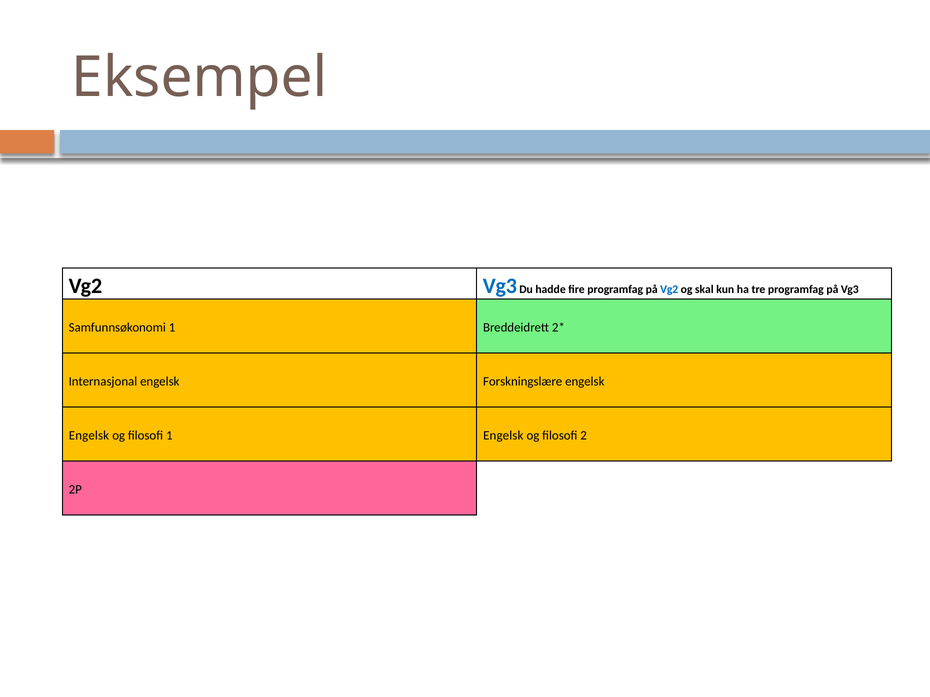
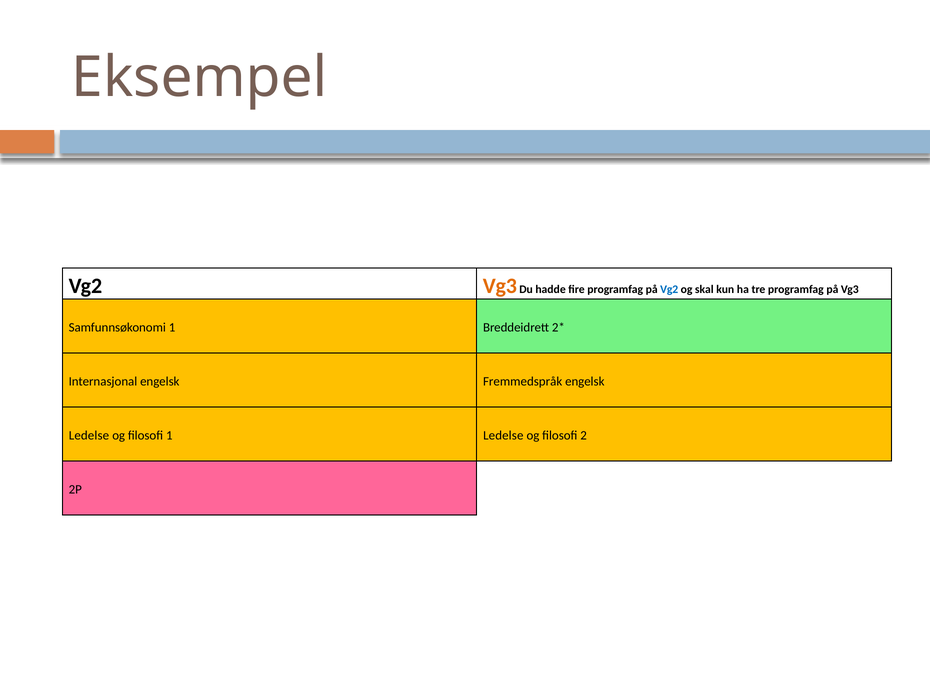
Vg3 at (500, 286) colour: blue -> orange
Forskningslære: Forskningslære -> Fremmedspråk
Engelsk at (89, 436): Engelsk -> Ledelse
1 Engelsk: Engelsk -> Ledelse
